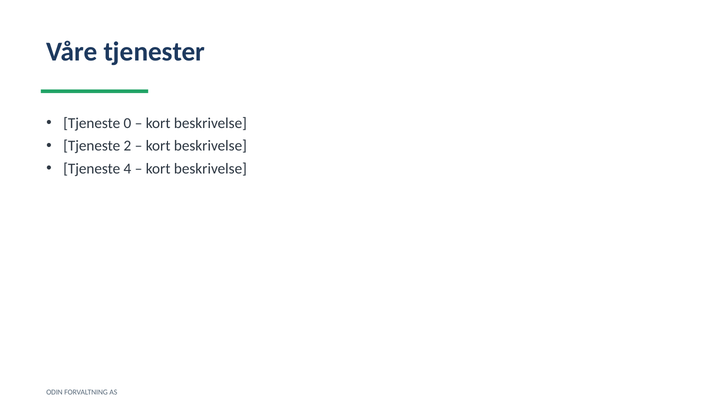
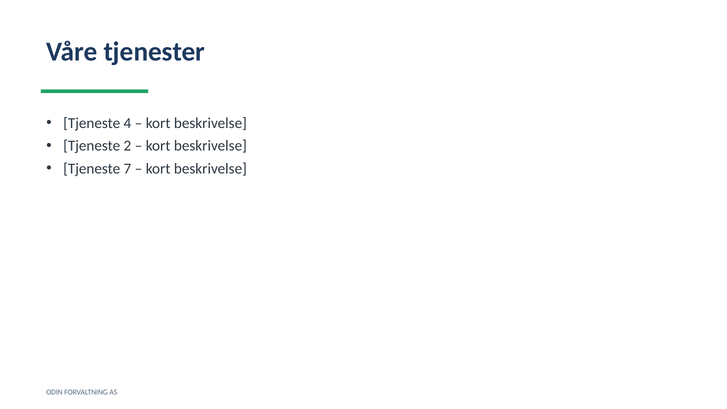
0: 0 -> 4
4: 4 -> 7
